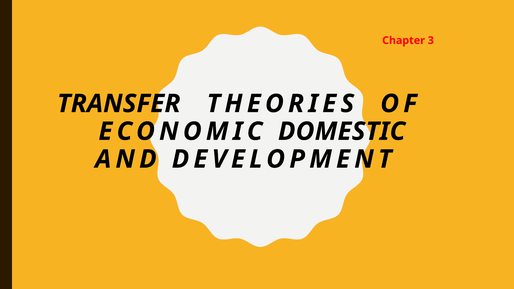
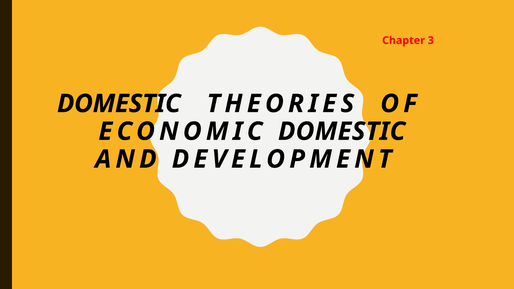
TRANSFER at (119, 104): TRANSFER -> DOMESTIC
